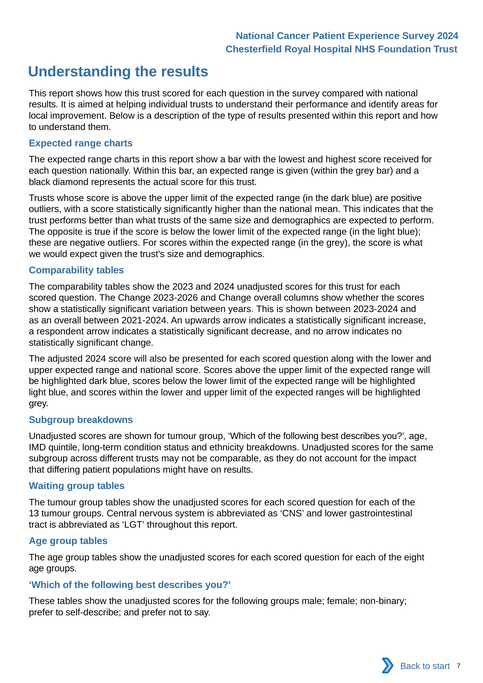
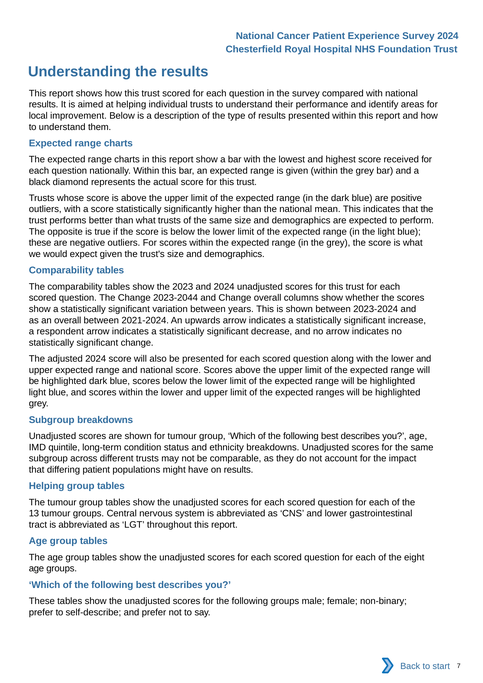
2023-2026: 2023-2026 -> 2023-2044
Waiting at (47, 486): Waiting -> Helping
